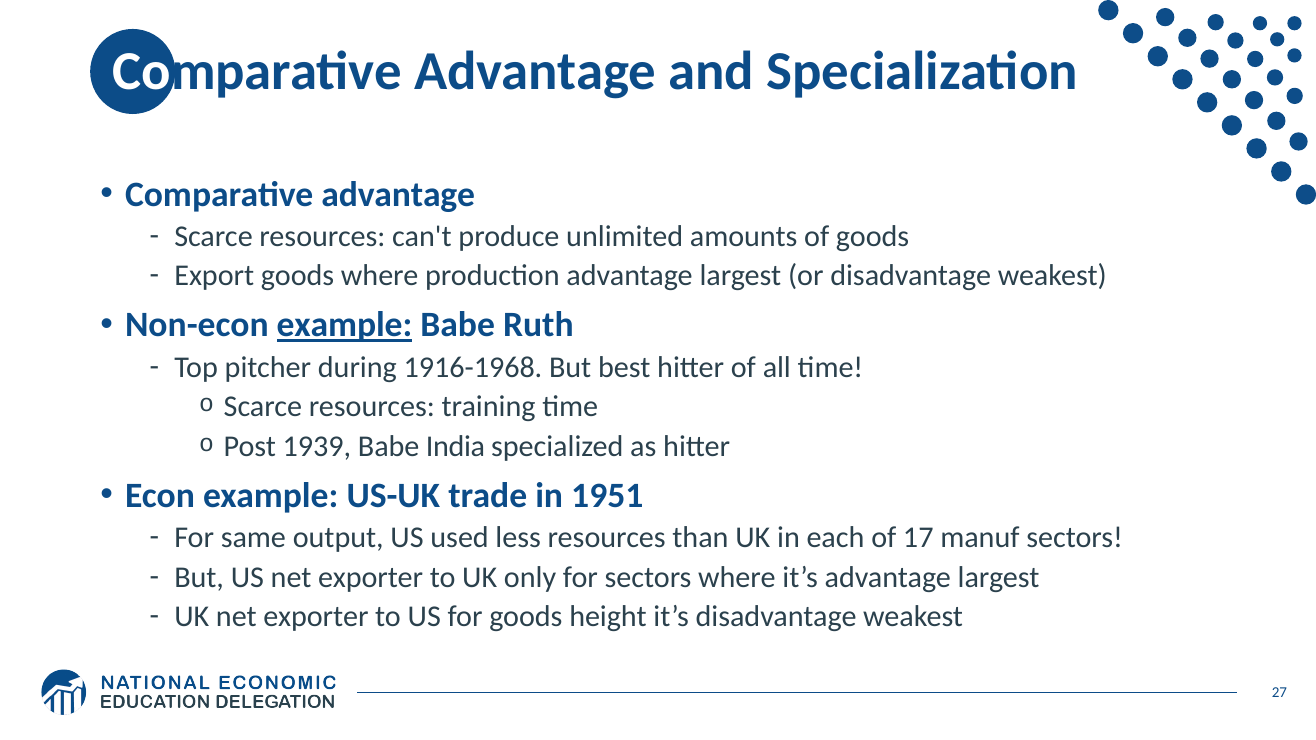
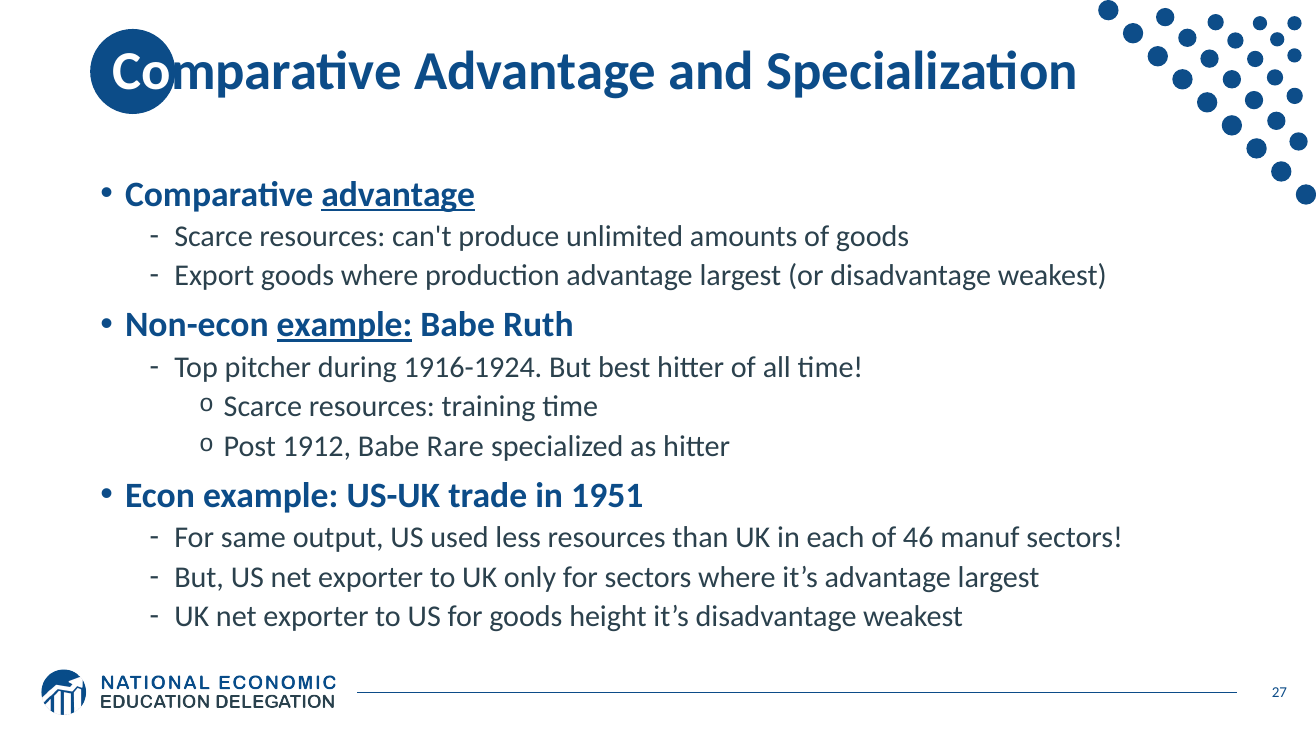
advantage at (398, 194) underline: none -> present
1916-1968: 1916-1968 -> 1916-1924
1939: 1939 -> 1912
India: India -> Rare
17: 17 -> 46
